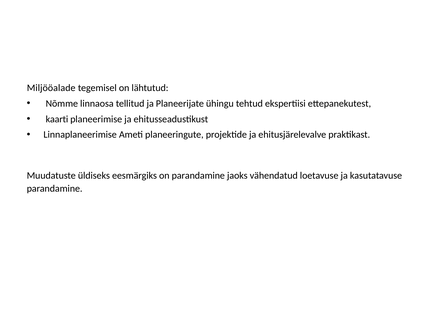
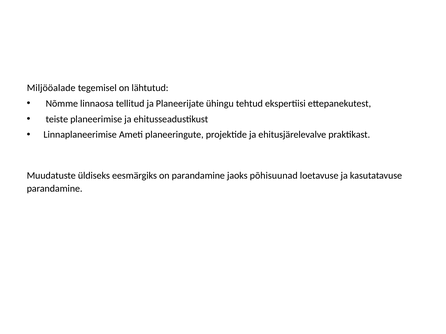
kaarti: kaarti -> teiste
vähendatud: vähendatud -> põhisuunad
